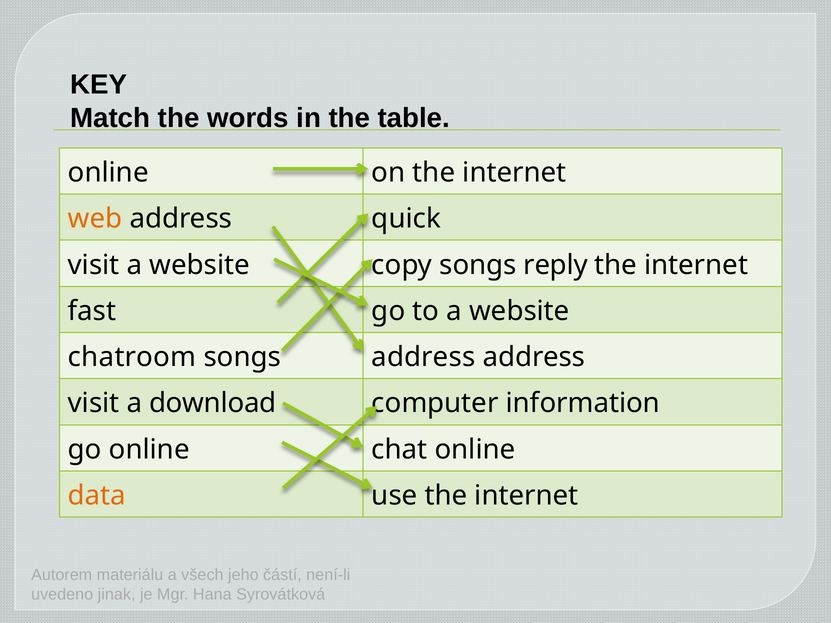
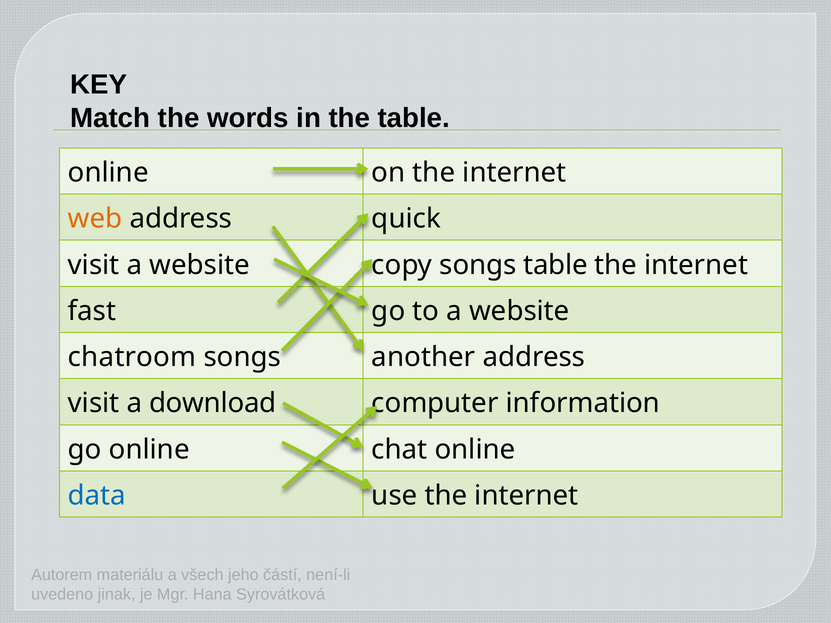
songs reply: reply -> table
songs address: address -> another
data colour: orange -> blue
